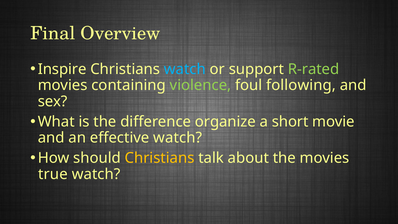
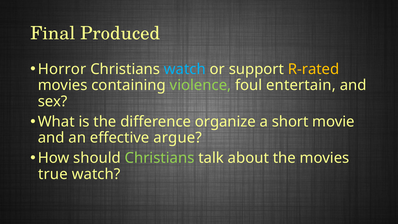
Overview: Overview -> Produced
Inspire: Inspire -> Horror
R-rated colour: light green -> yellow
following: following -> entertain
effective watch: watch -> argue
Christians at (160, 158) colour: yellow -> light green
